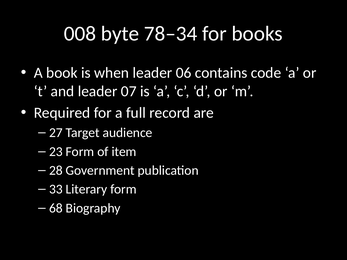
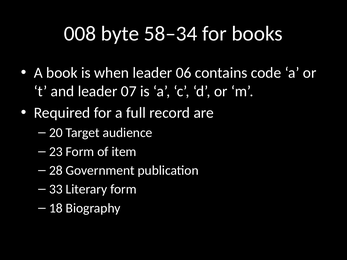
78–34: 78–34 -> 58–34
27: 27 -> 20
68: 68 -> 18
